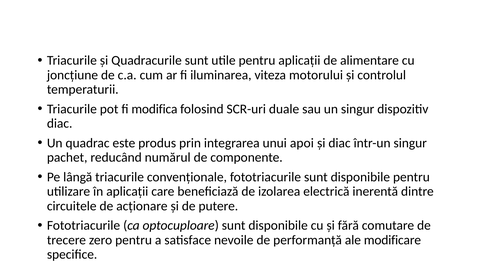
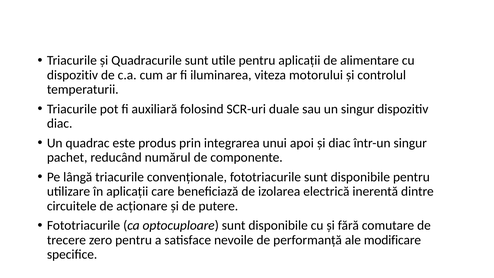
joncțiune at (72, 75): joncțiune -> dispozitiv
modifica: modifica -> auxiliară
